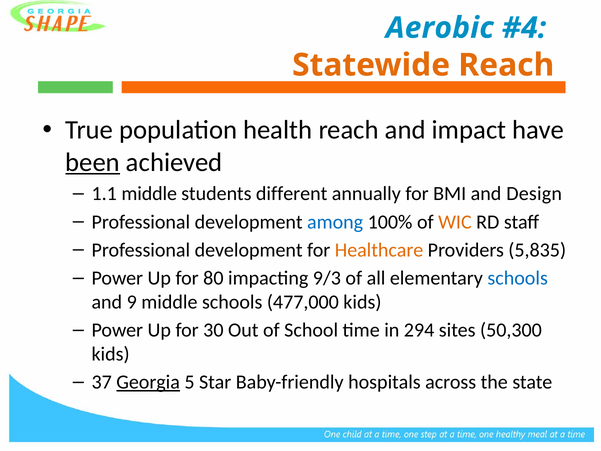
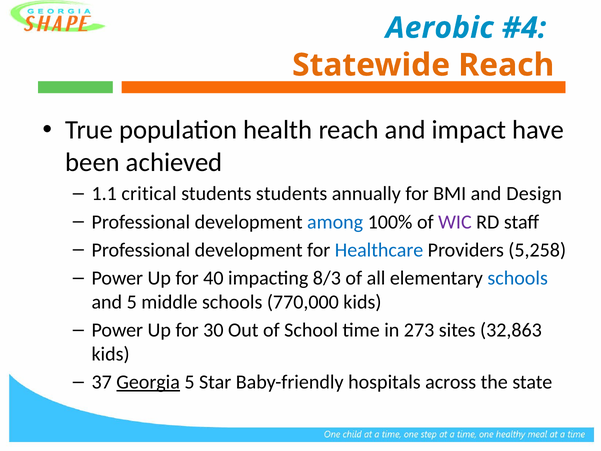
been underline: present -> none
1.1 middle: middle -> critical
students different: different -> students
WIC colour: orange -> purple
Healthcare colour: orange -> blue
5,835: 5,835 -> 5,258
80: 80 -> 40
9/3: 9/3 -> 8/3
and 9: 9 -> 5
477,000: 477,000 -> 770,000
294: 294 -> 273
50,300: 50,300 -> 32,863
